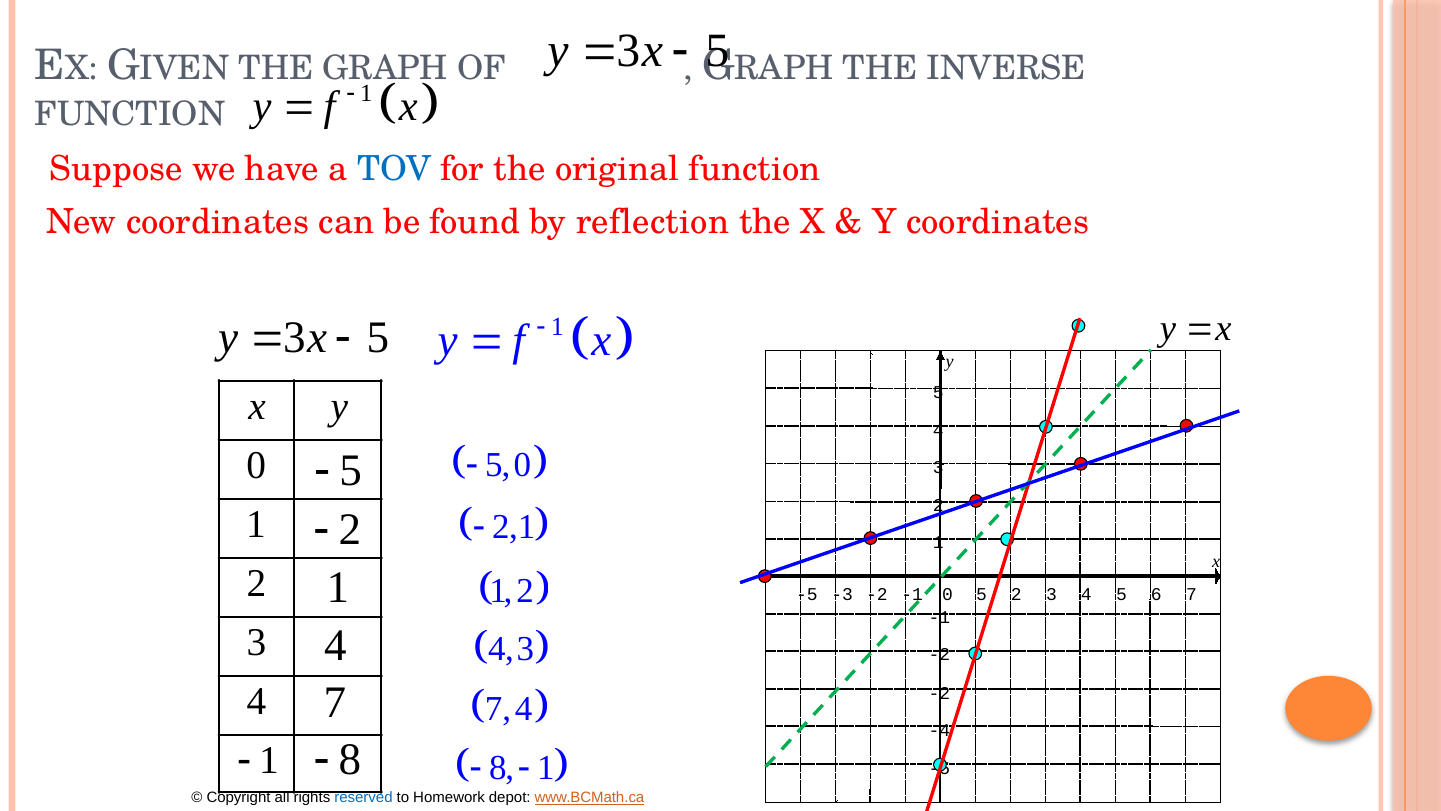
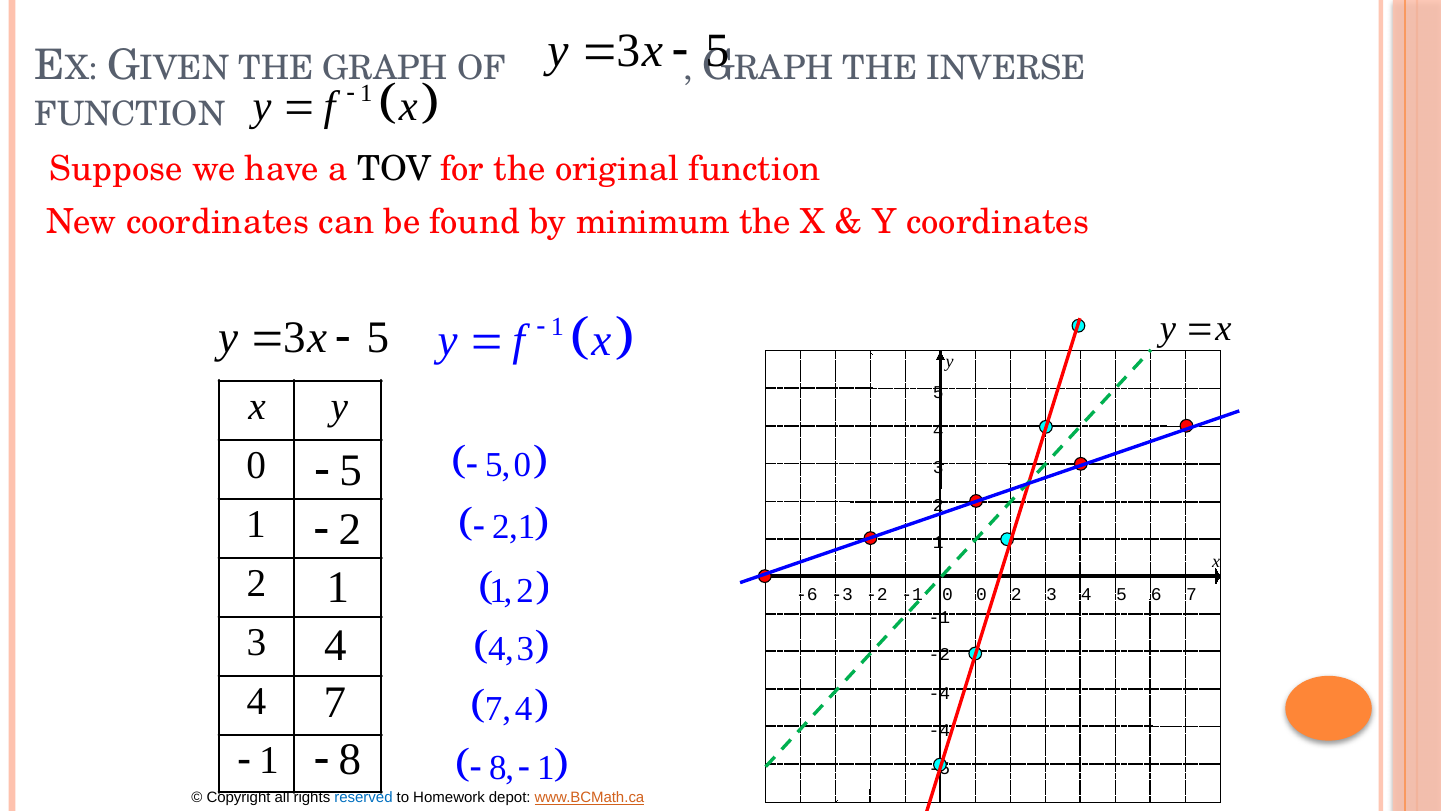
TOV colour: blue -> black
reflection: reflection -> minimum
-5 at (807, 594): -5 -> -6
0 5: 5 -> 0
-2 at (939, 693): -2 -> -4
